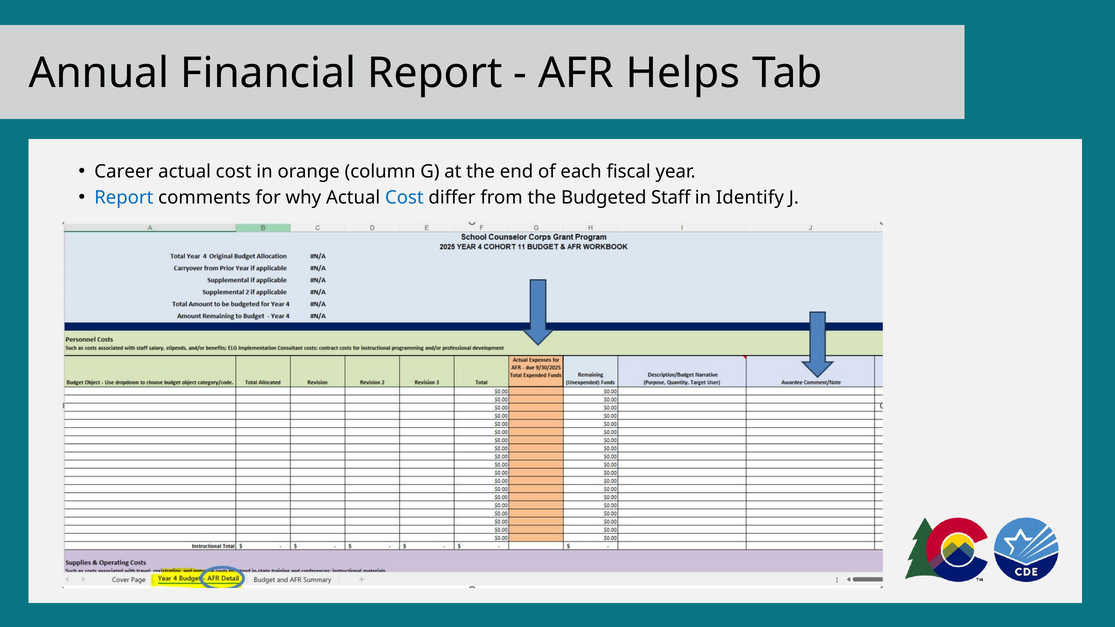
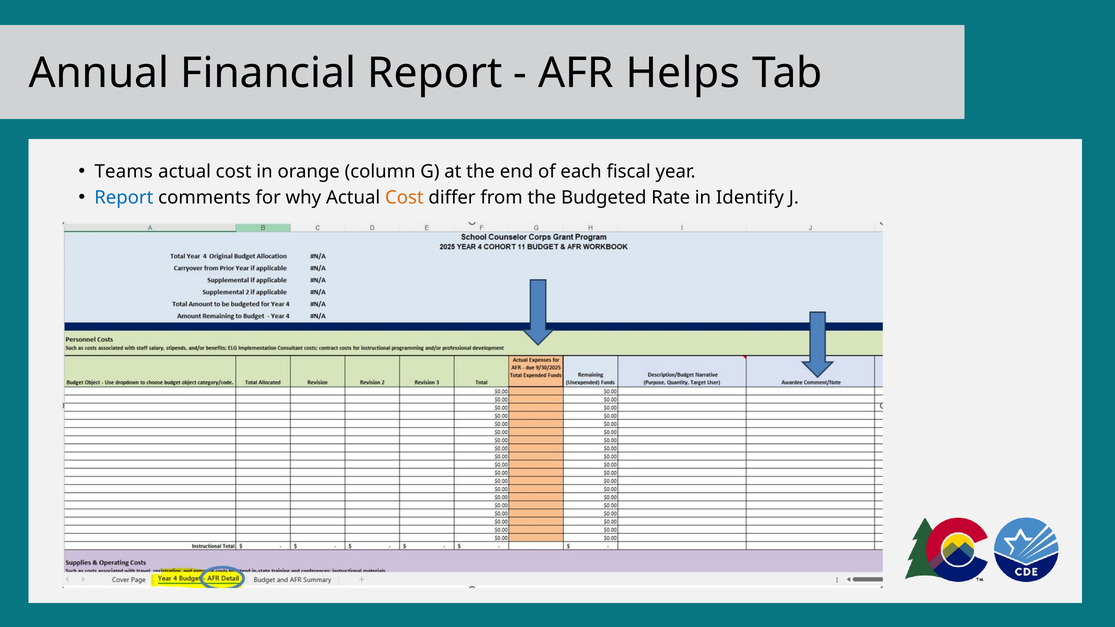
Career: Career -> Teams
Cost at (404, 198) colour: blue -> orange
Staff: Staff -> Rate
